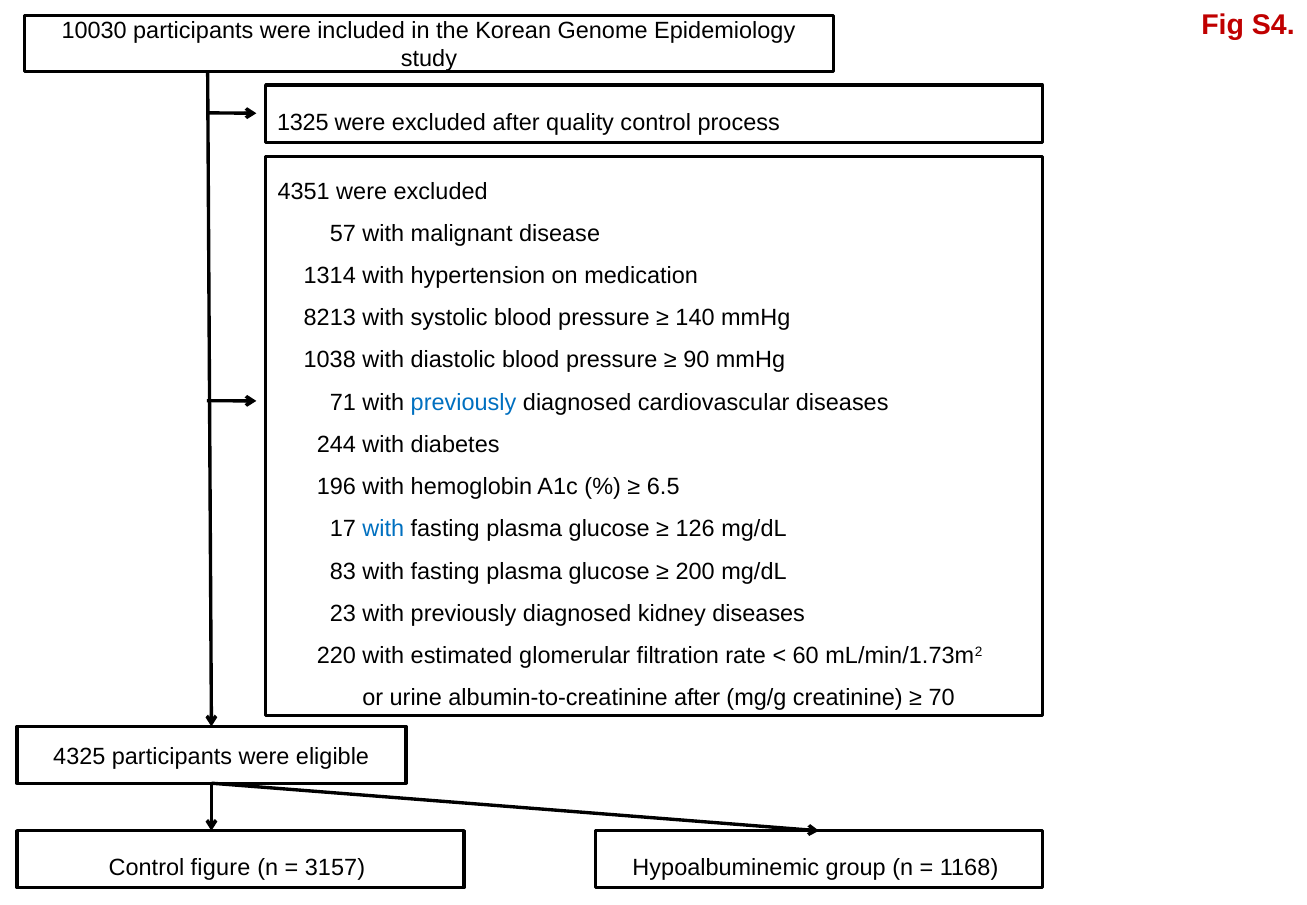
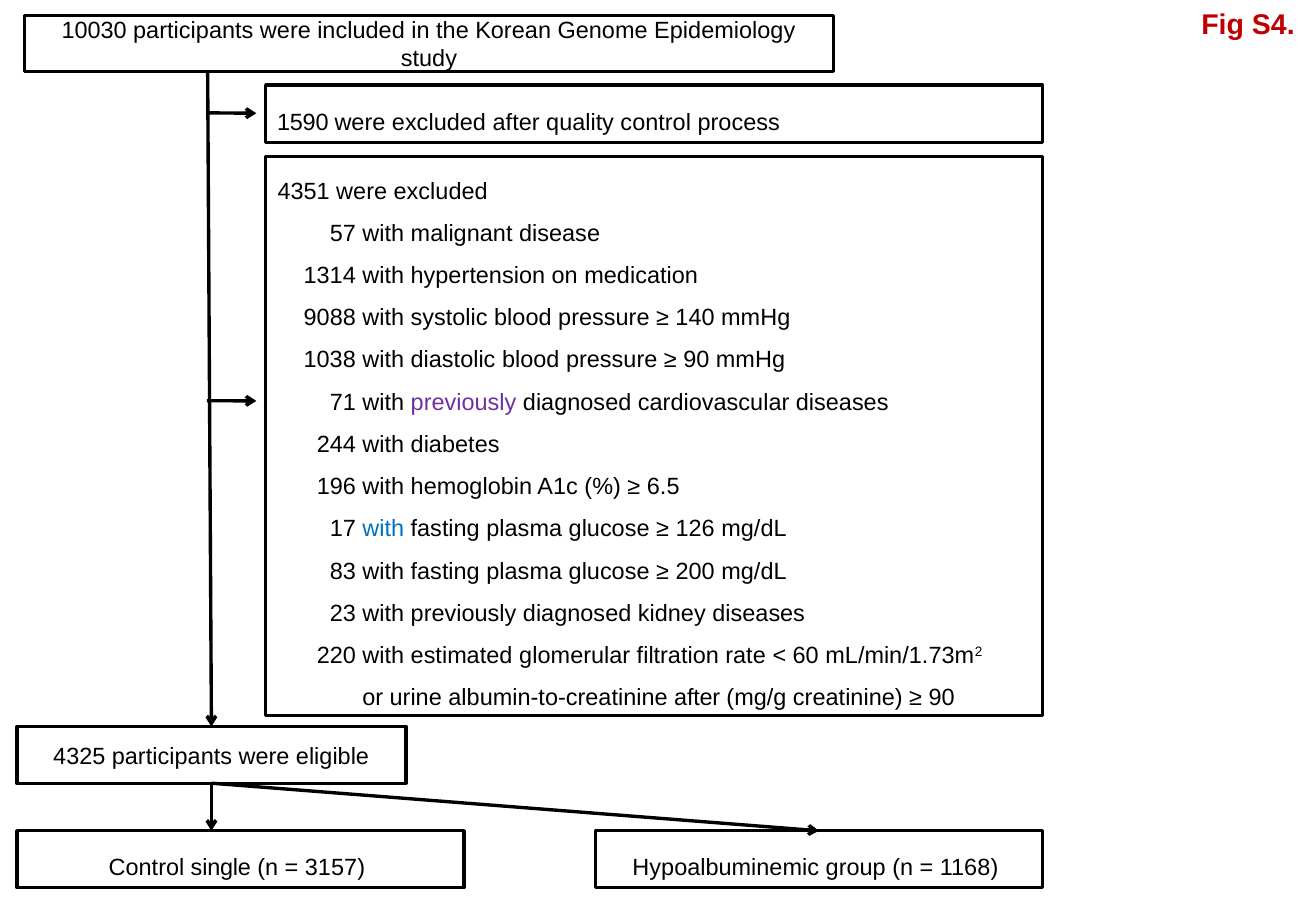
1325: 1325 -> 1590
8213: 8213 -> 9088
previously at (464, 402) colour: blue -> purple
70 at (942, 698): 70 -> 90
figure: figure -> single
